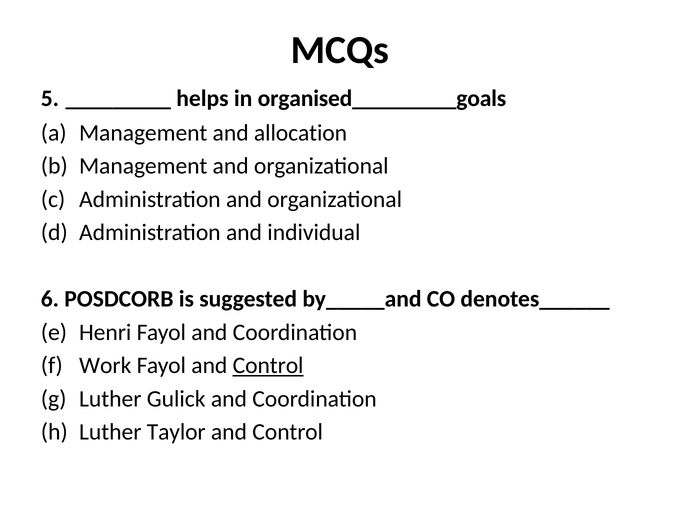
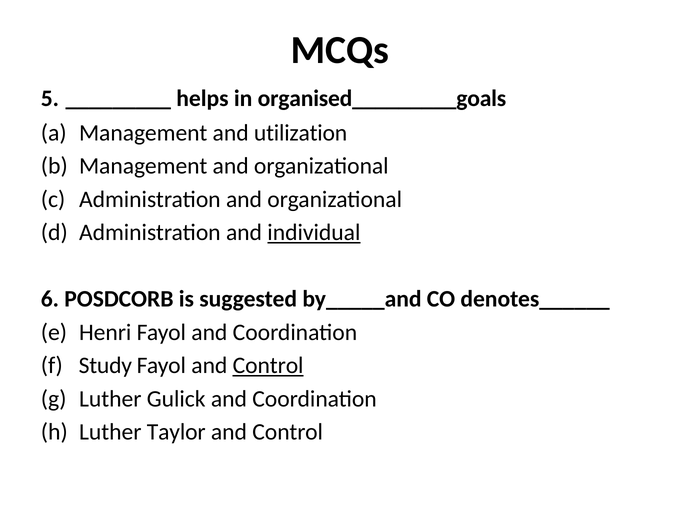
allocation: allocation -> utilization
individual underline: none -> present
Work: Work -> Study
